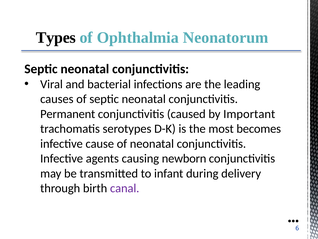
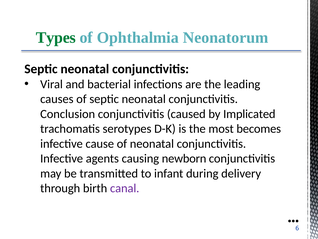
Types colour: black -> green
Permanent: Permanent -> Conclusion
Important: Important -> Implicated
